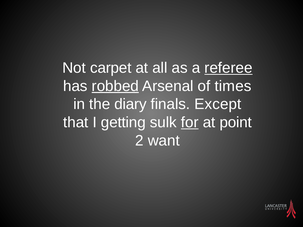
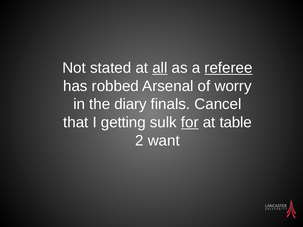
carpet: carpet -> stated
all underline: none -> present
robbed underline: present -> none
times: times -> worry
Except: Except -> Cancel
point: point -> table
